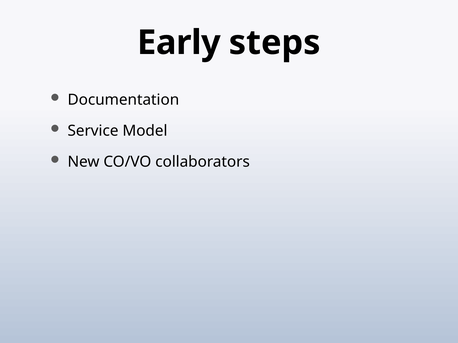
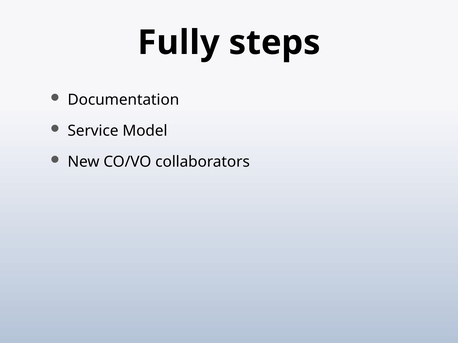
Early: Early -> Fully
